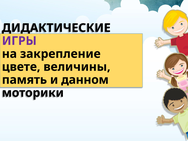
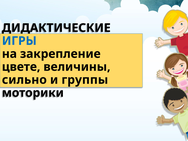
ИГРЫ colour: purple -> blue
память: память -> сильно
данном: данном -> группы
